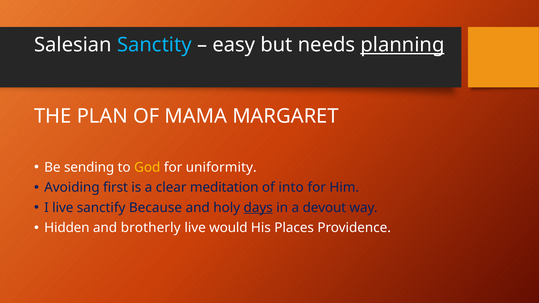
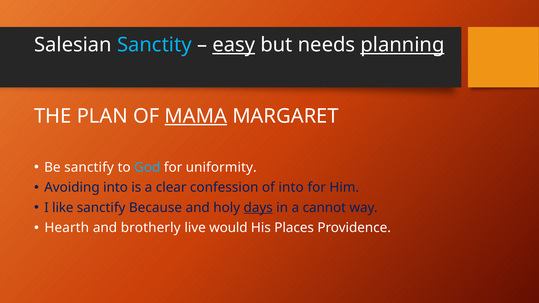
easy underline: none -> present
MAMA underline: none -> present
Be sending: sending -> sanctify
God colour: yellow -> light blue
Avoiding first: first -> into
meditation: meditation -> confession
I live: live -> like
devout: devout -> cannot
Hidden: Hidden -> Hearth
